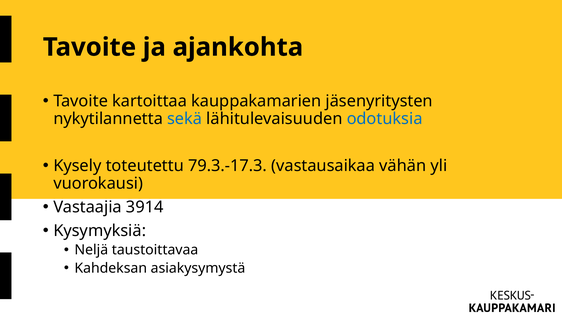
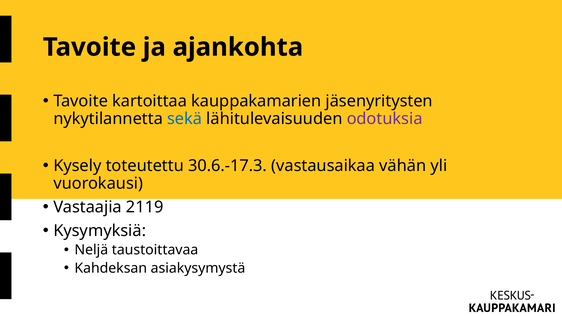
odotuksia colour: blue -> purple
79.3.-17.3: 79.3.-17.3 -> 30.6.-17.3
3914: 3914 -> 2119
